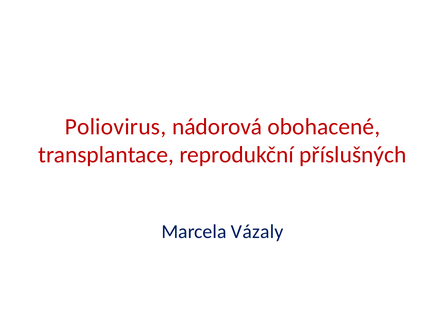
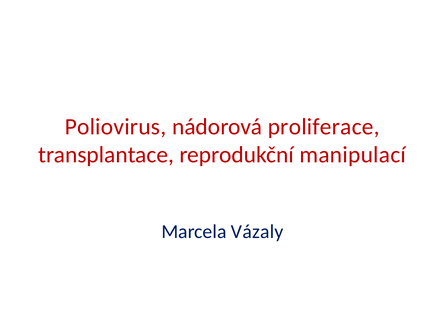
obohacené: obohacené -> proliferace
příslušných: příslušných -> manipulací
